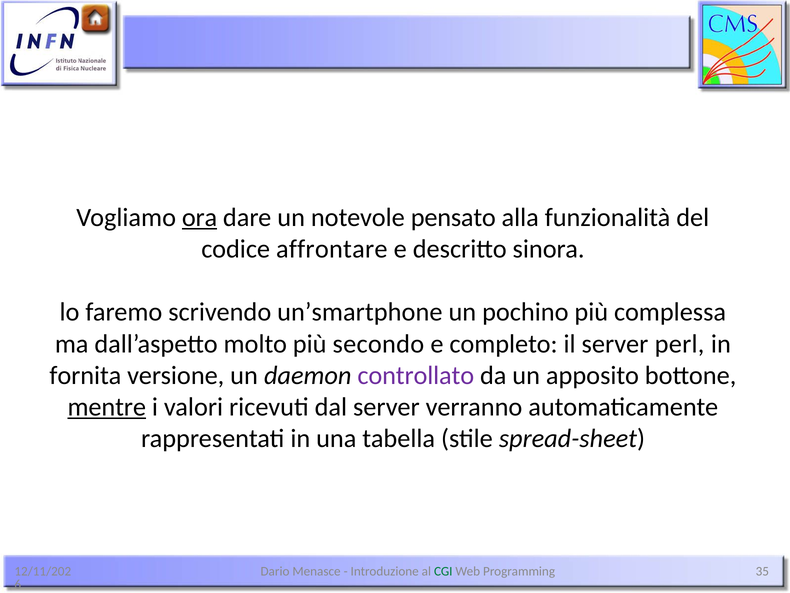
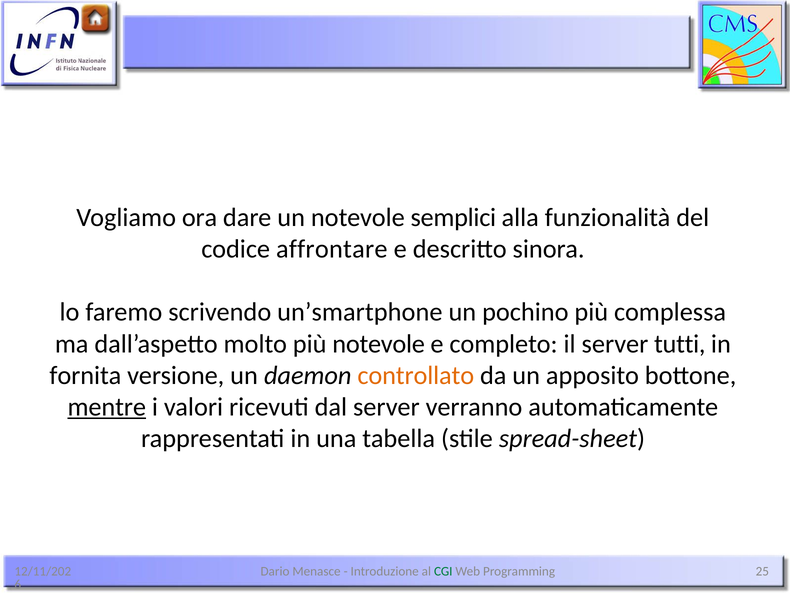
ora underline: present -> none
pensato: pensato -> semplici
più secondo: secondo -> notevole
perl: perl -> tutti
controllato colour: purple -> orange
35: 35 -> 25
